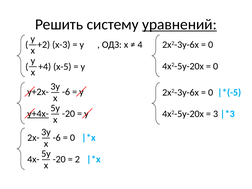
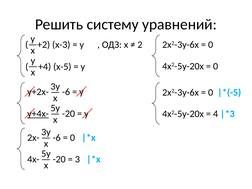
уравнений underline: present -> none
4: 4 -> 2
3: 3 -> 4
2: 2 -> 3
